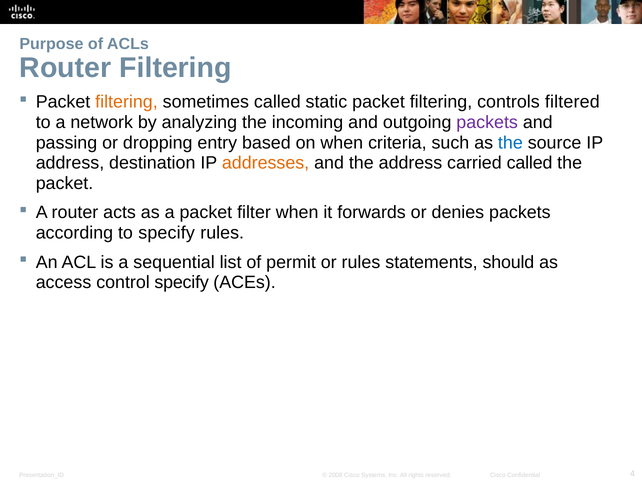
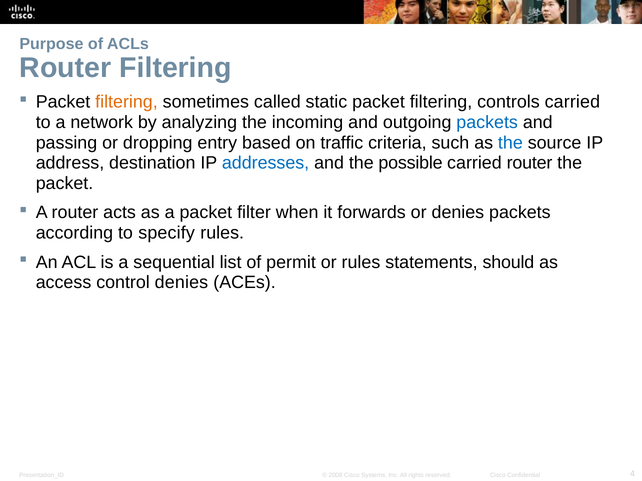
controls filtered: filtered -> carried
packets at (487, 122) colour: purple -> blue
on when: when -> traffic
addresses colour: orange -> blue
the address: address -> possible
carried called: called -> router
control specify: specify -> denies
